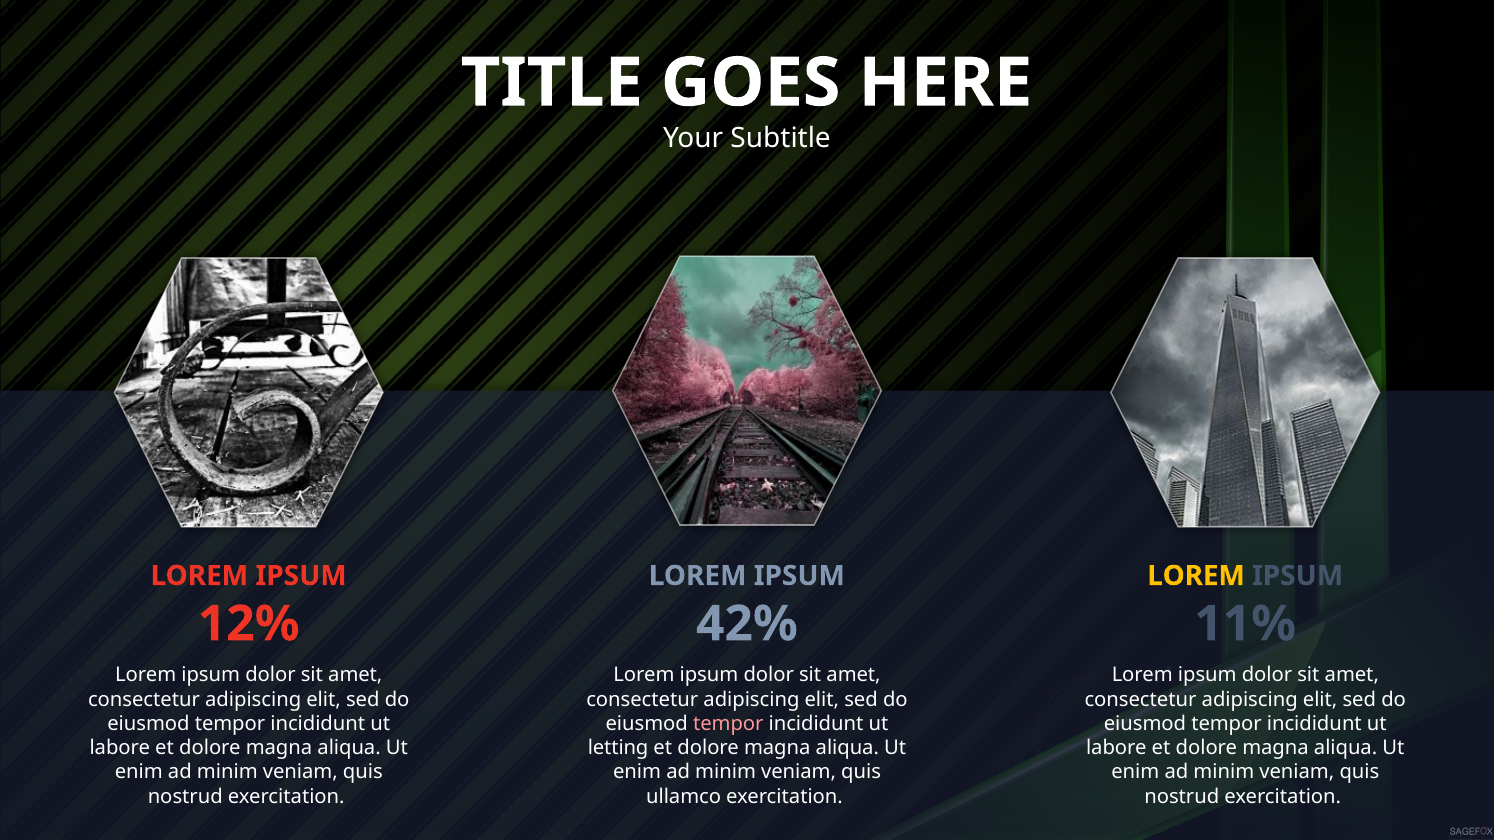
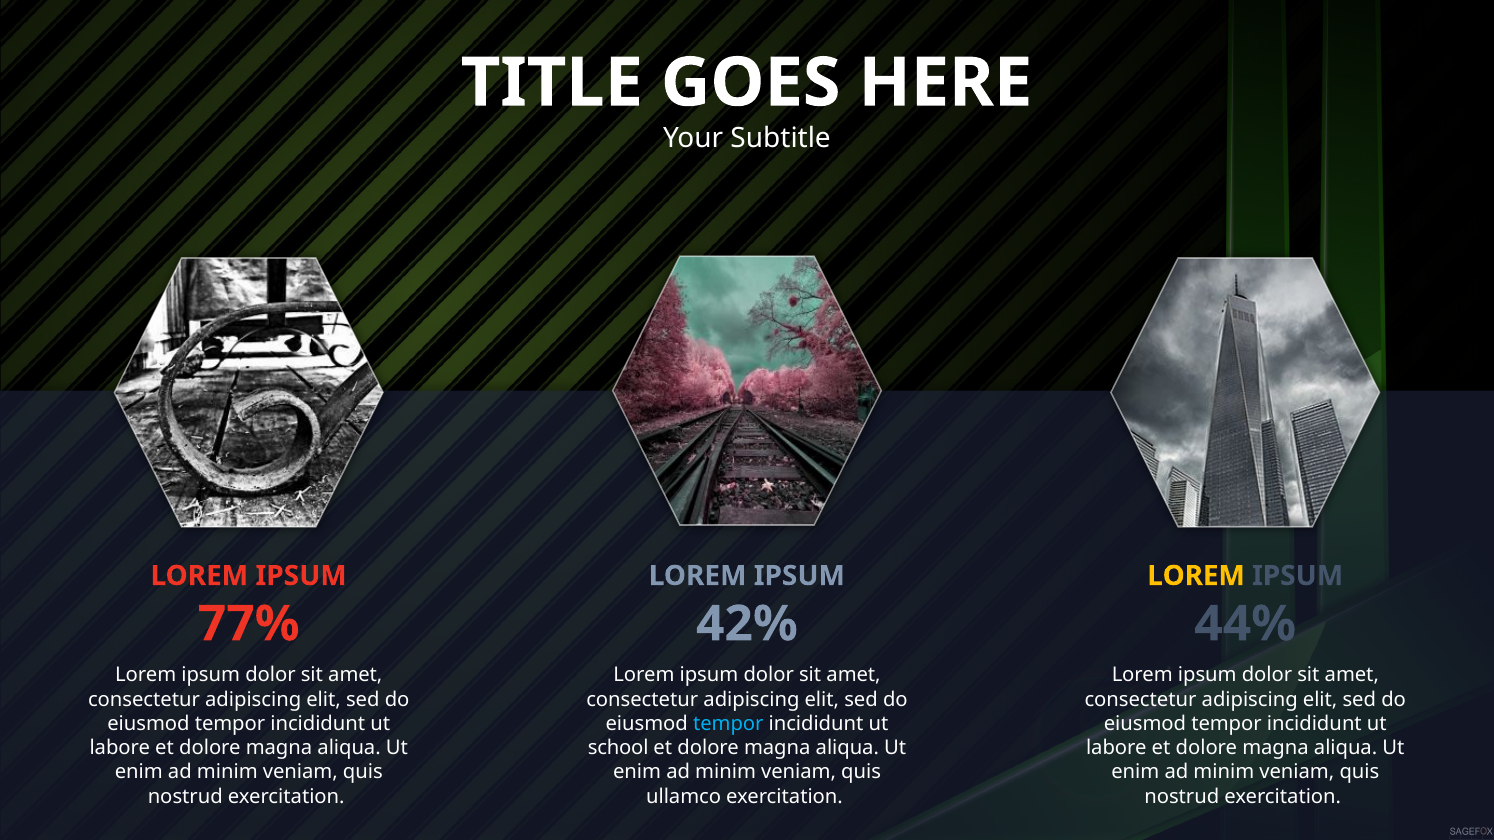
12%: 12% -> 77%
11%: 11% -> 44%
tempor at (728, 724) colour: pink -> light blue
letting: letting -> school
